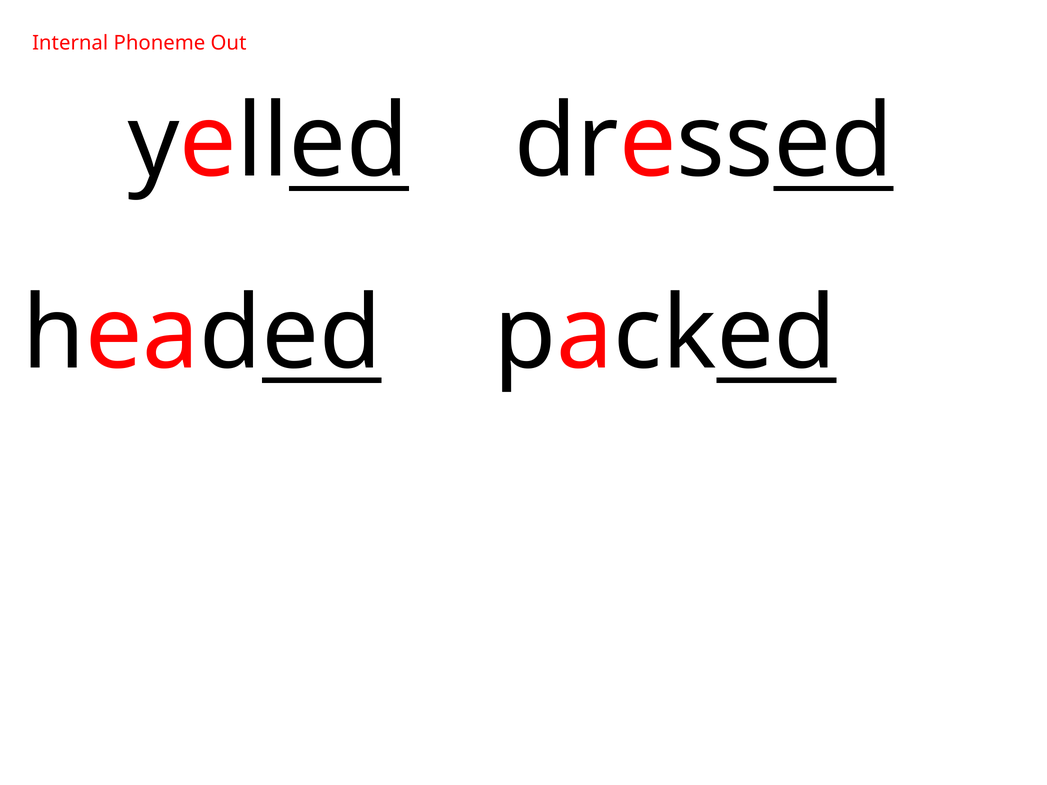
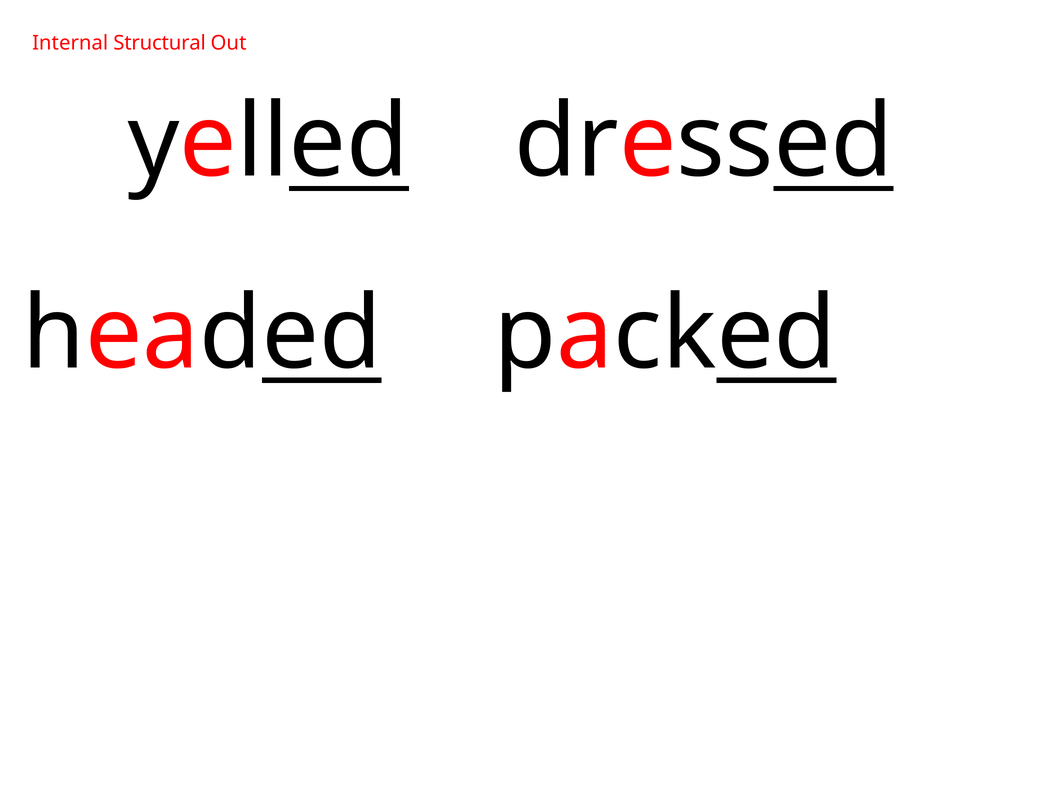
Phoneme: Phoneme -> Structural
